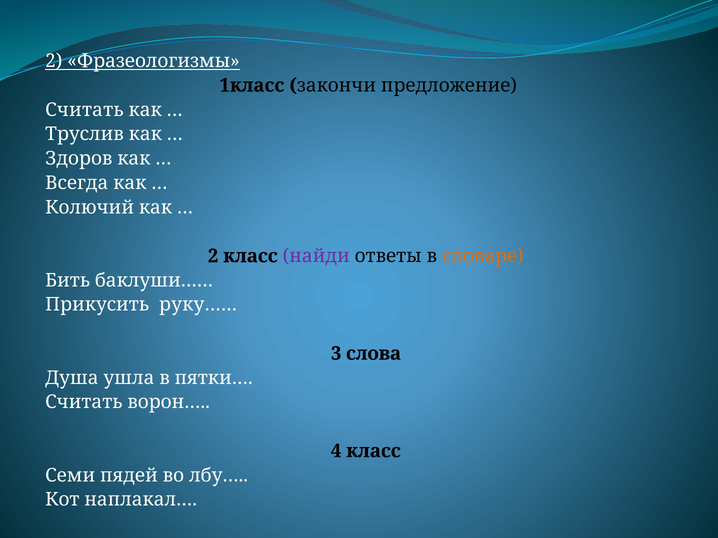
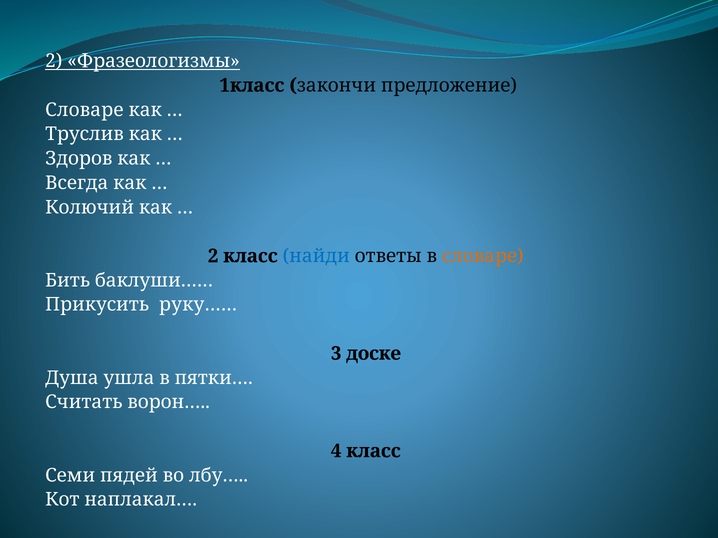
Считать at (84, 110): Считать -> Словаре
найди colour: purple -> blue
слова: слова -> доске
